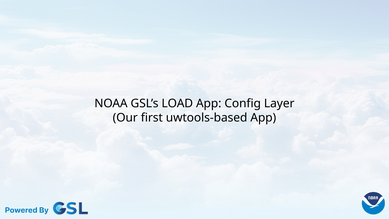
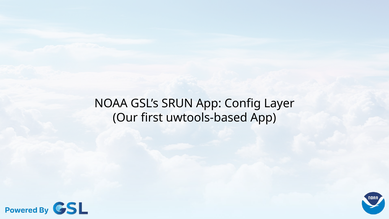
LOAD: LOAD -> SRUN
